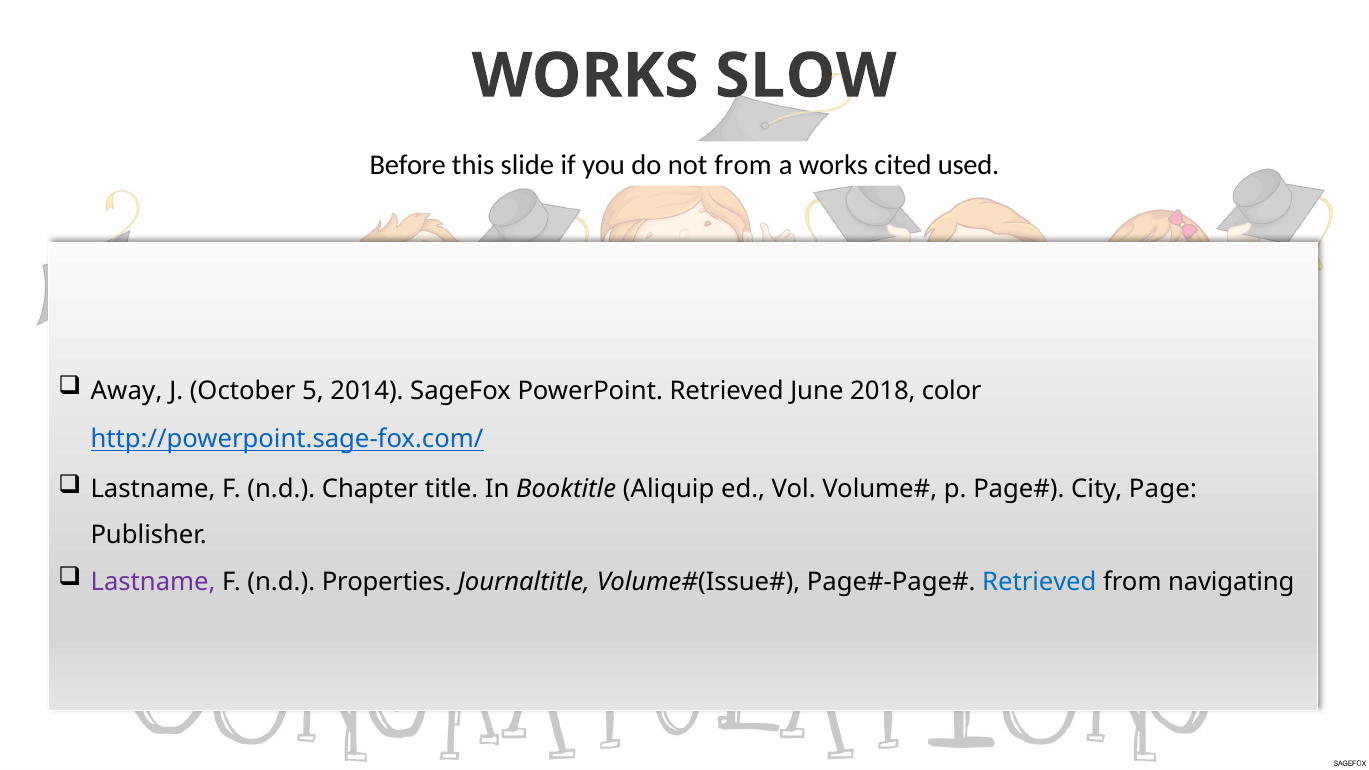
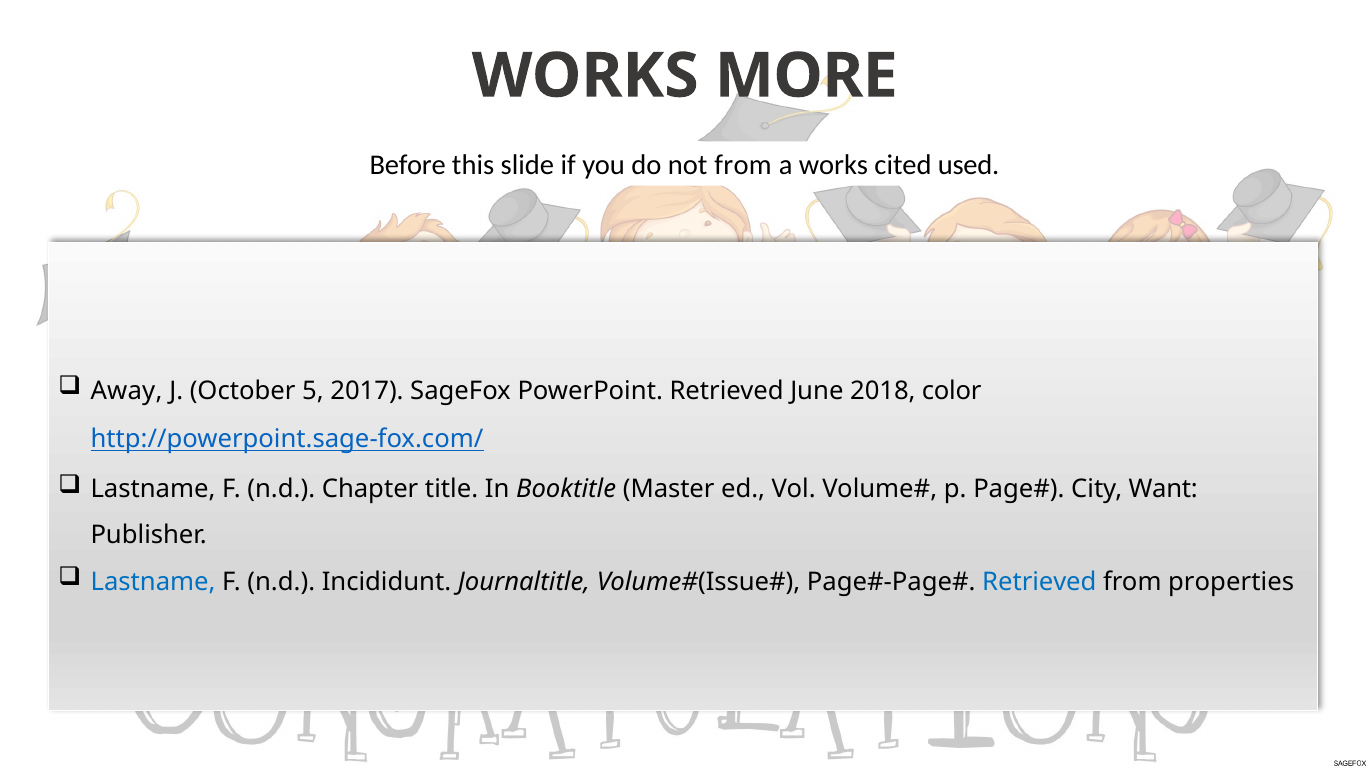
SLOW: SLOW -> MORE
2014: 2014 -> 2017
Aliquip: Aliquip -> Master
Page: Page -> Want
Lastname at (153, 582) colour: purple -> blue
Properties: Properties -> Incididunt
navigating: navigating -> properties
